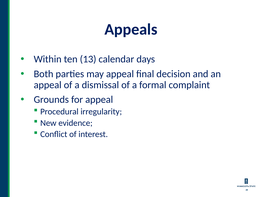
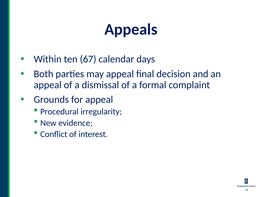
13: 13 -> 67
